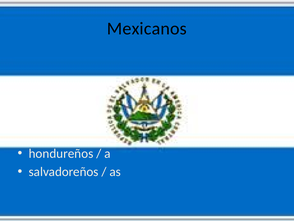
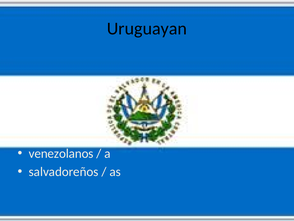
Mexicanos: Mexicanos -> Uruguayan
hondureños: hondureños -> venezolanos
